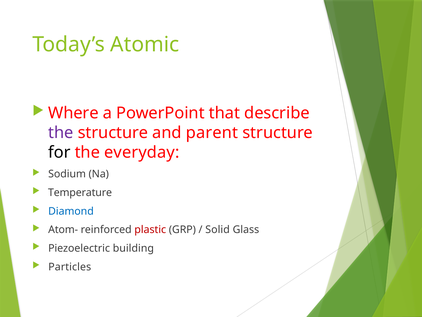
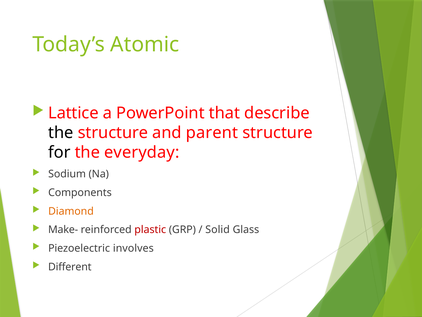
Where: Where -> Lattice
the at (61, 133) colour: purple -> black
Temperature: Temperature -> Components
Diamond colour: blue -> orange
Atom-: Atom- -> Make-
building: building -> involves
Particles: Particles -> Different
